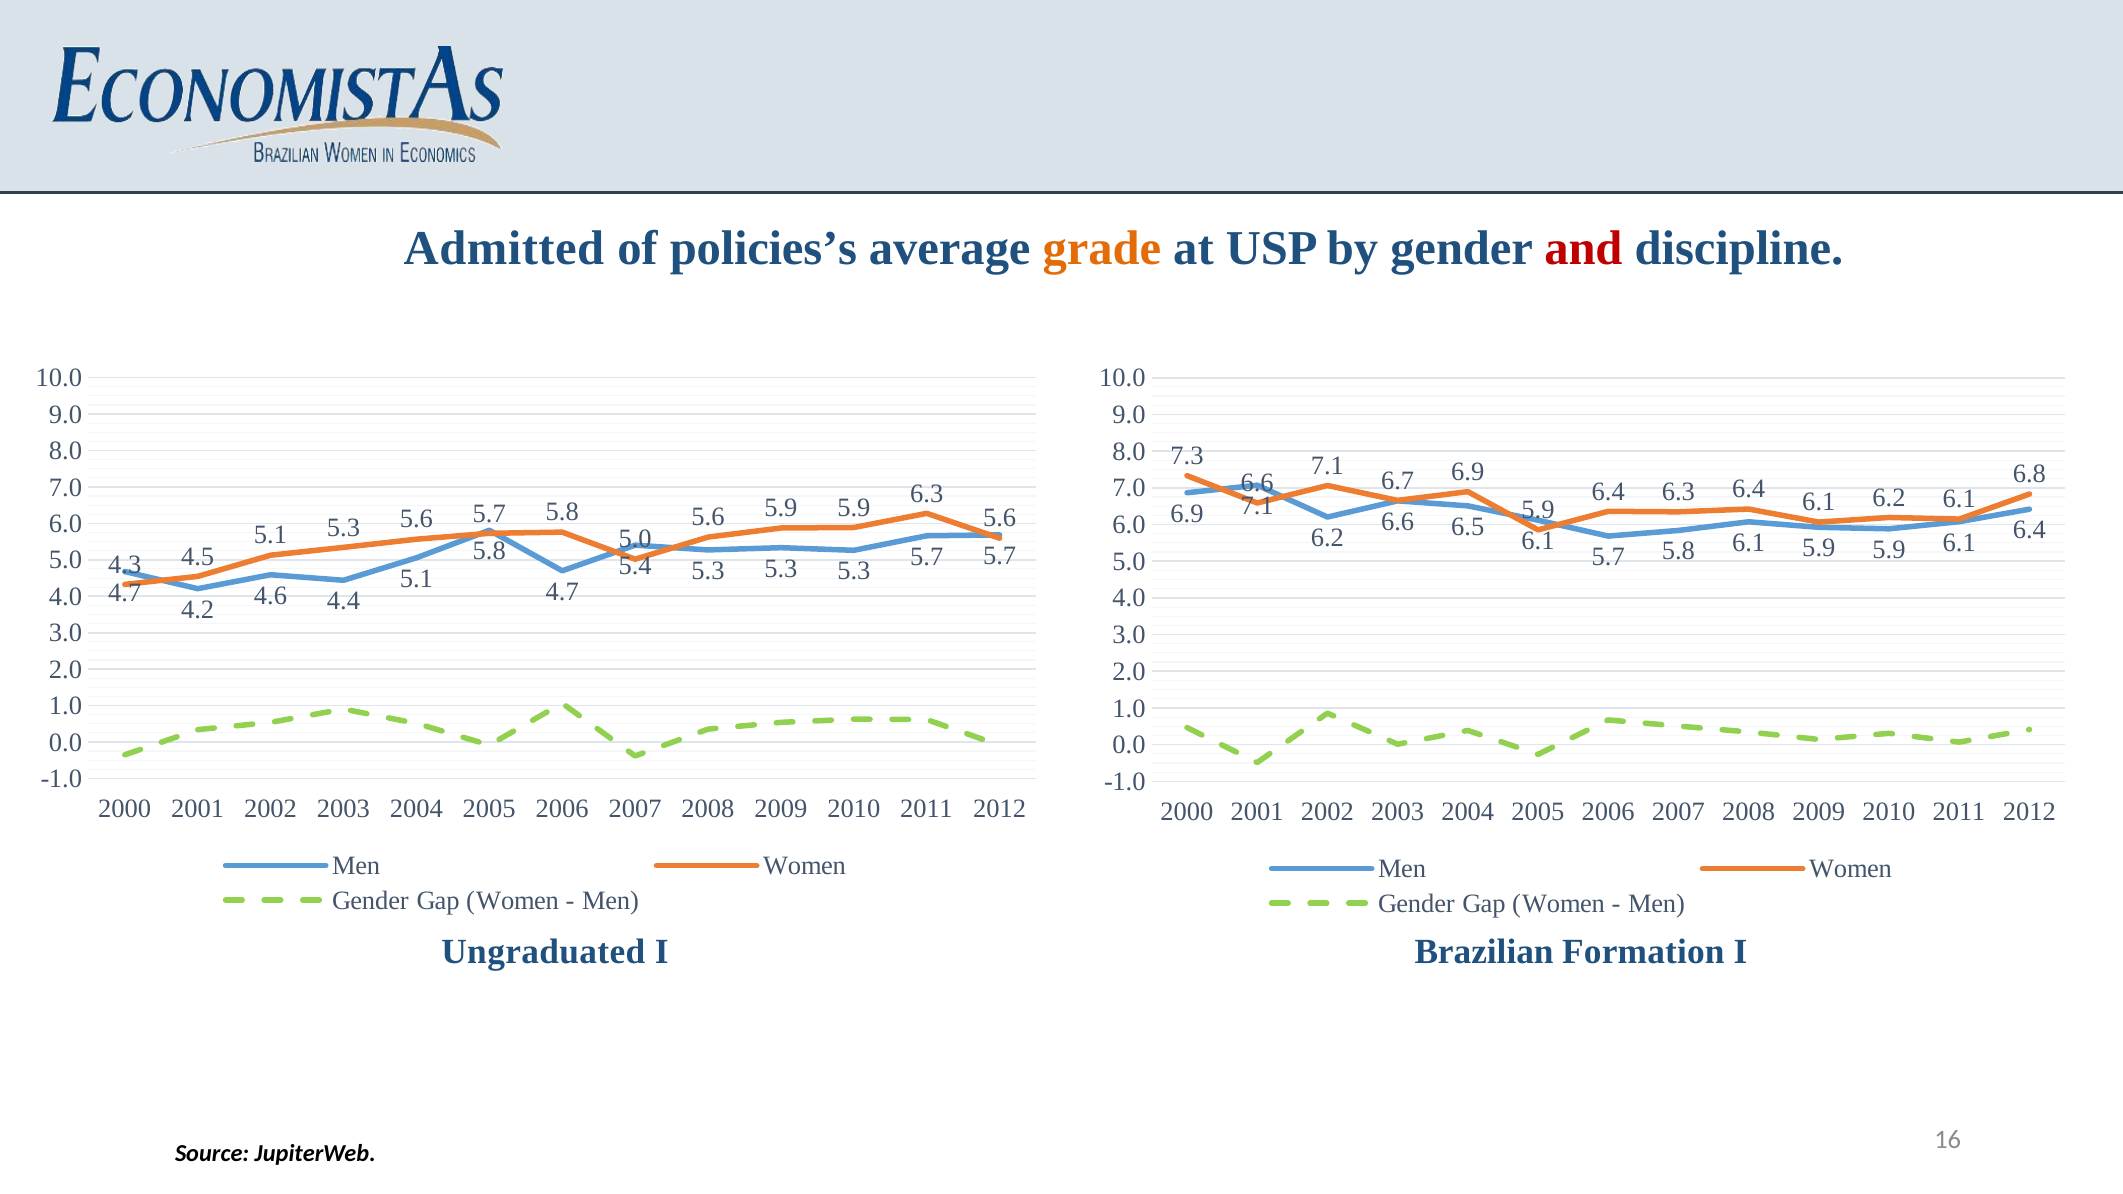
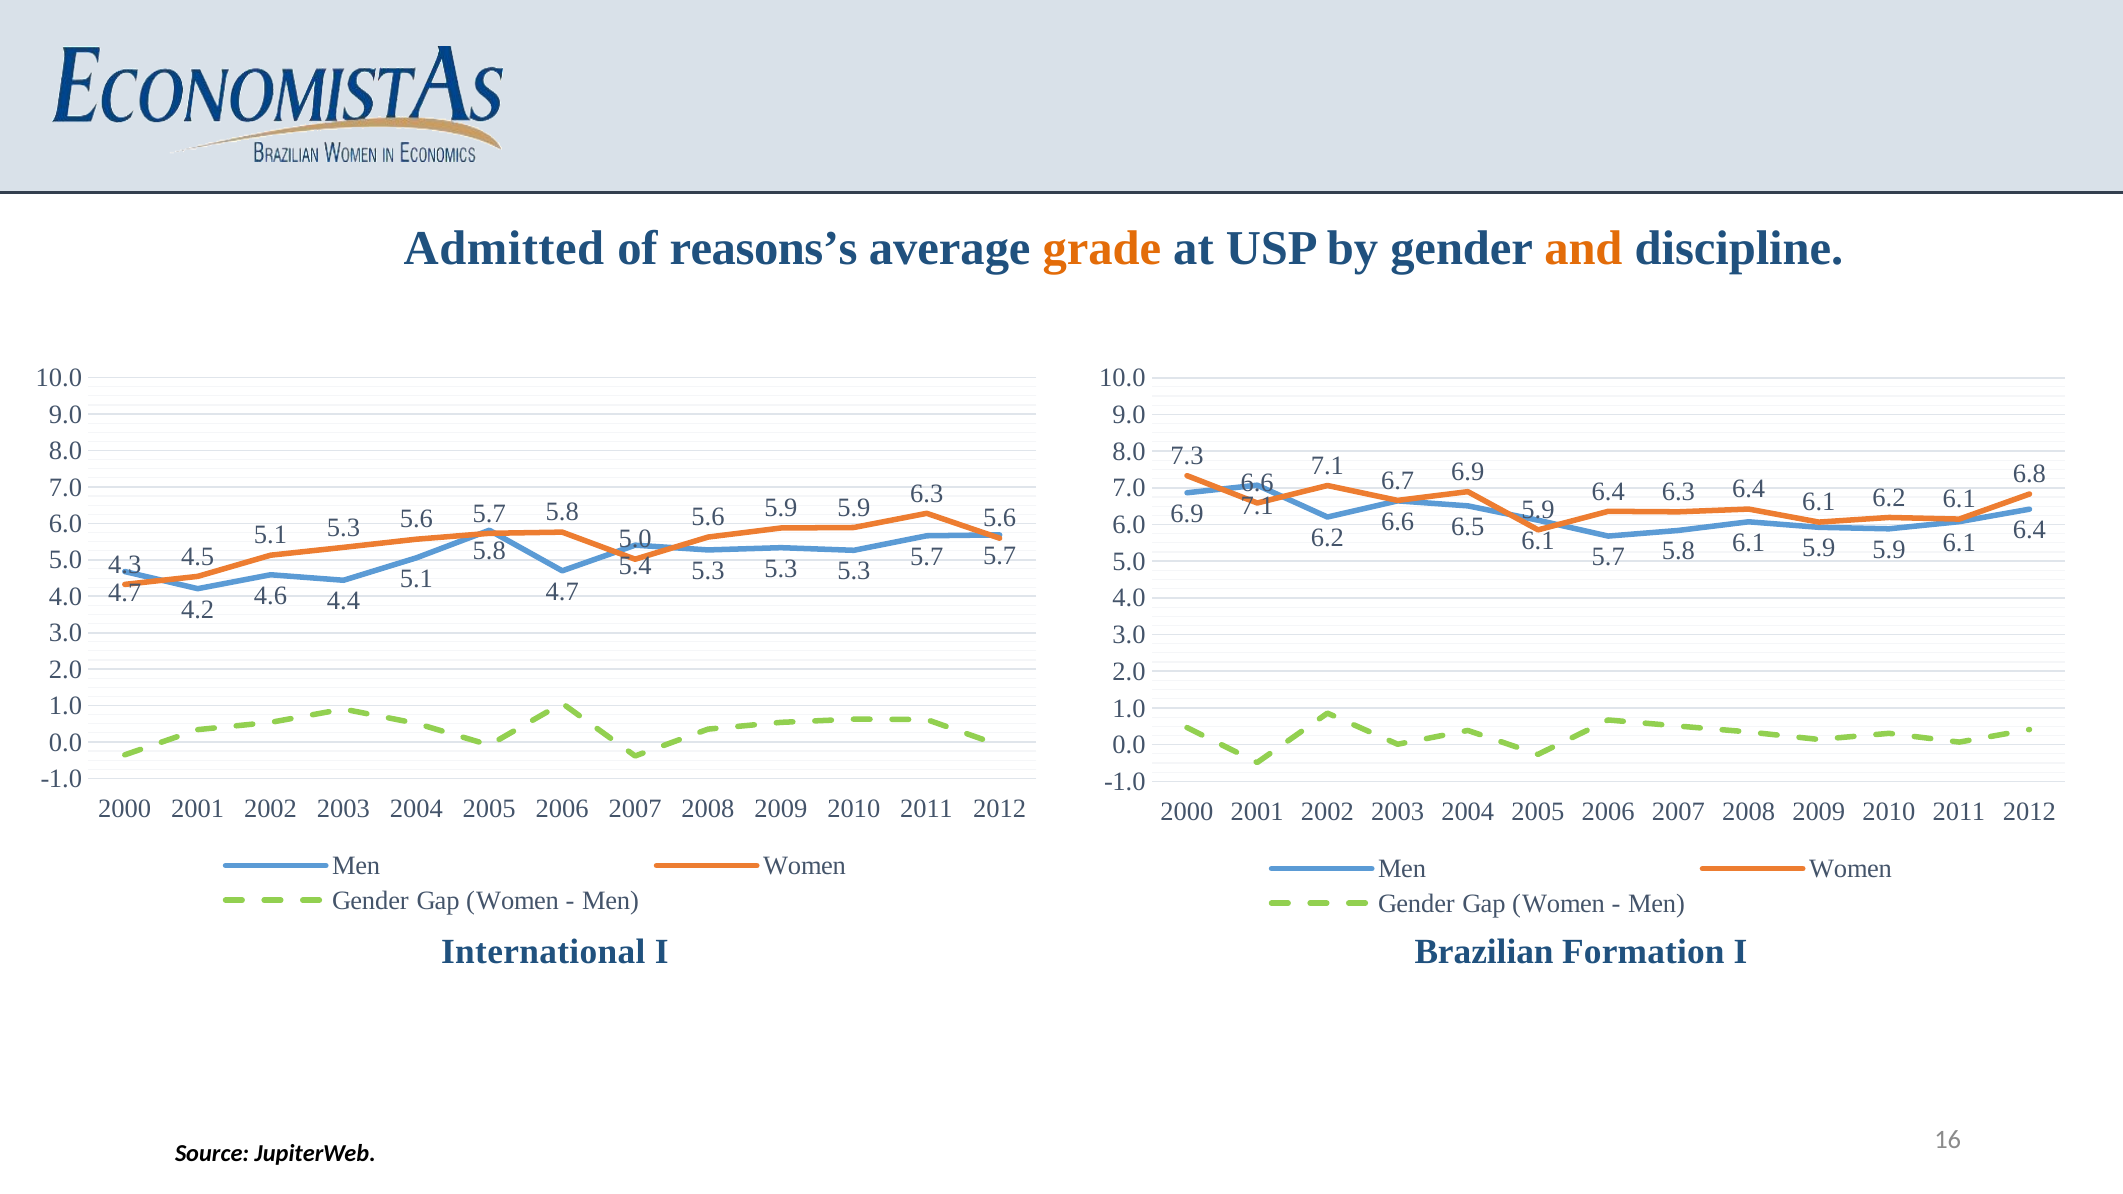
policies’s: policies’s -> reasons’s
and colour: red -> orange
Ungraduated: Ungraduated -> International
